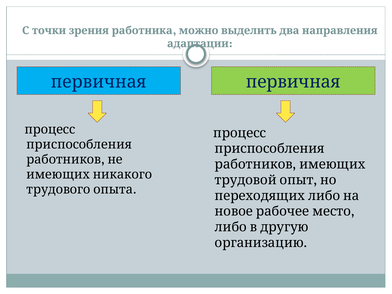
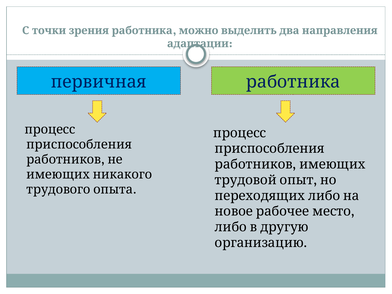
первичная первичная: первичная -> работника
